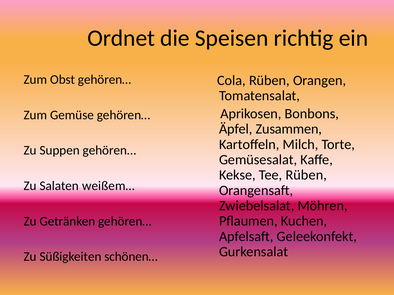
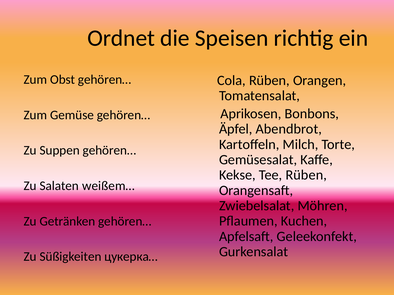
Zusammen: Zusammen -> Abendbrot
schönen…: schönen… -> цукерка…
